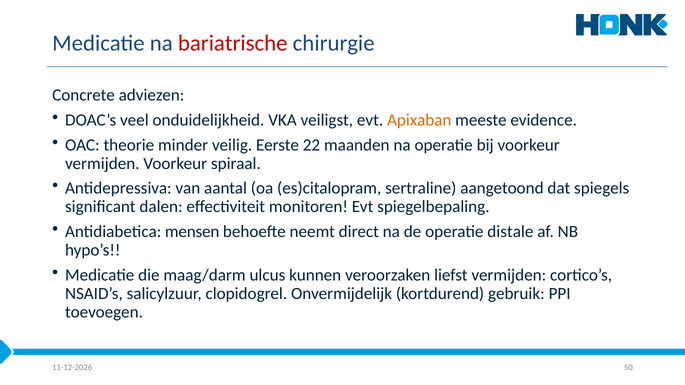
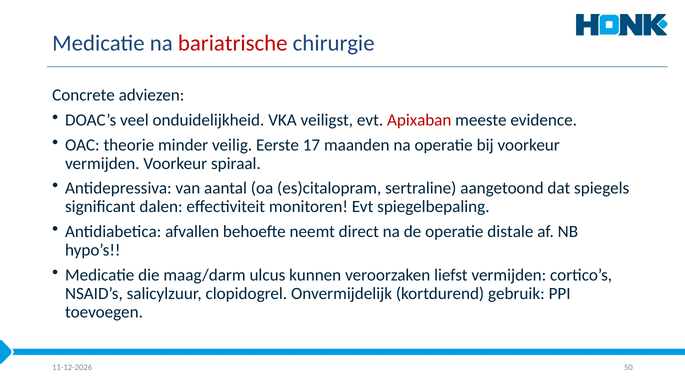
Apixaban colour: orange -> red
22: 22 -> 17
mensen: mensen -> afvallen
